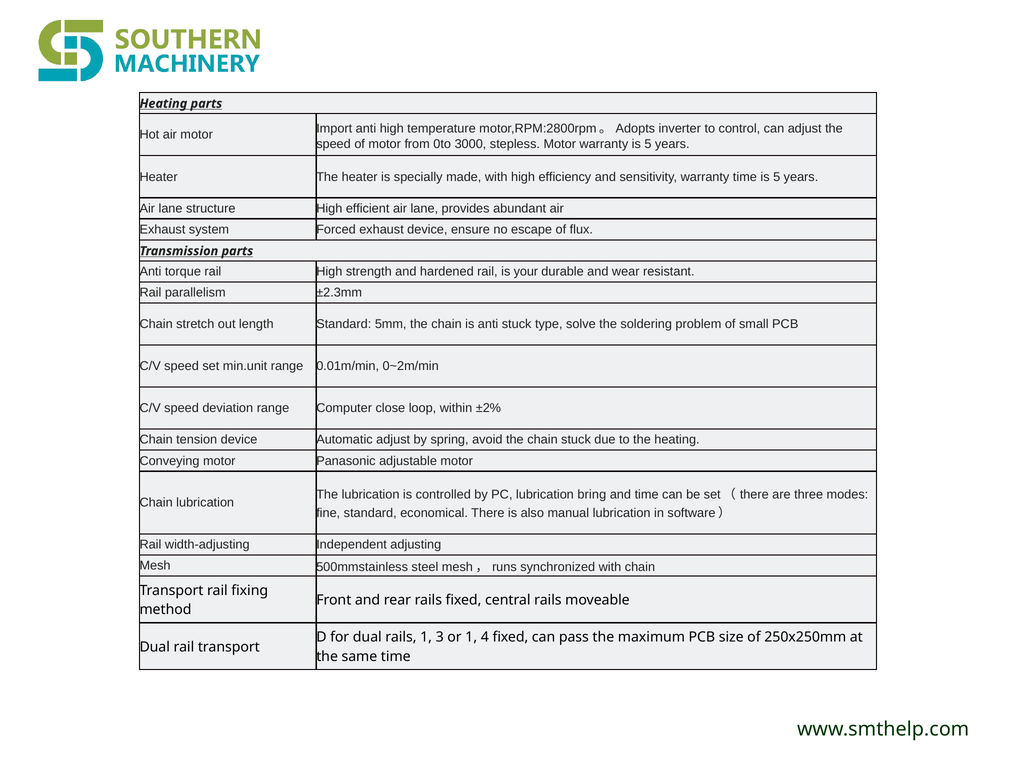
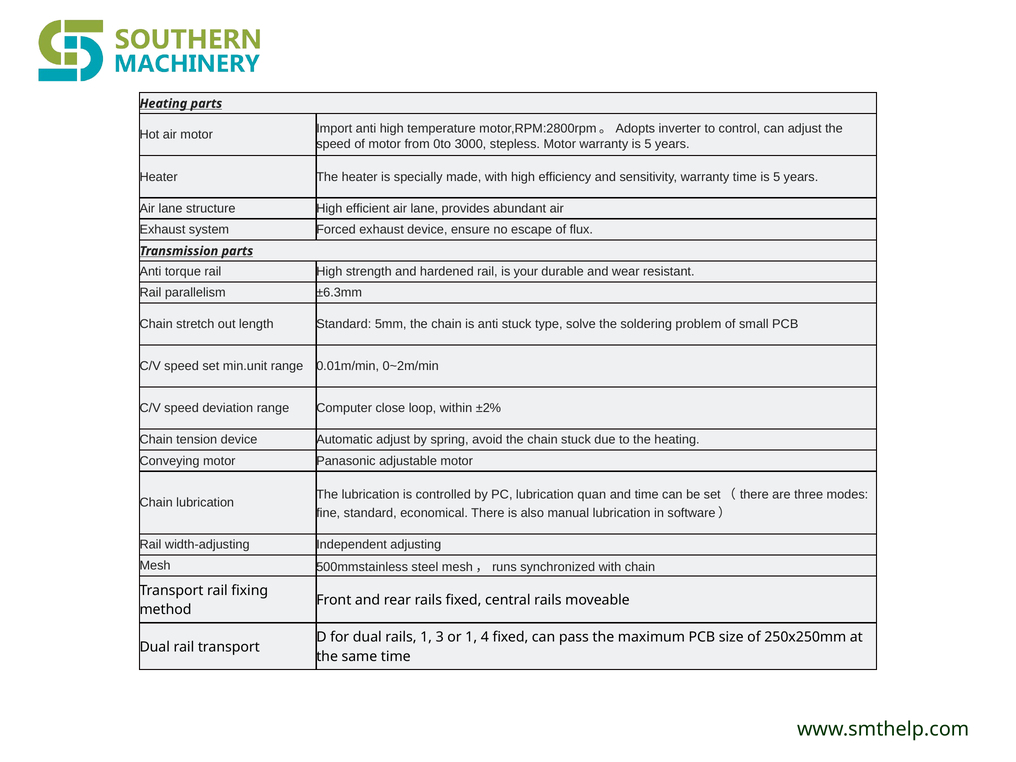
±2.3mm: ±2.3mm -> ±6.3mm
bring: bring -> quan
